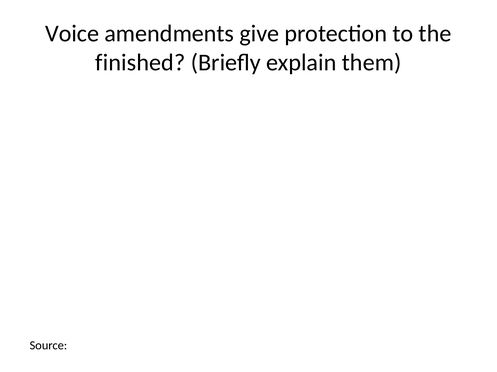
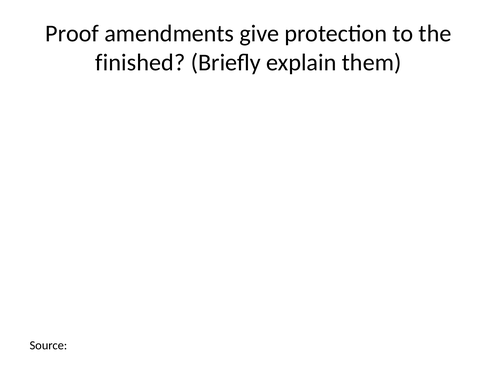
Voice: Voice -> Proof
